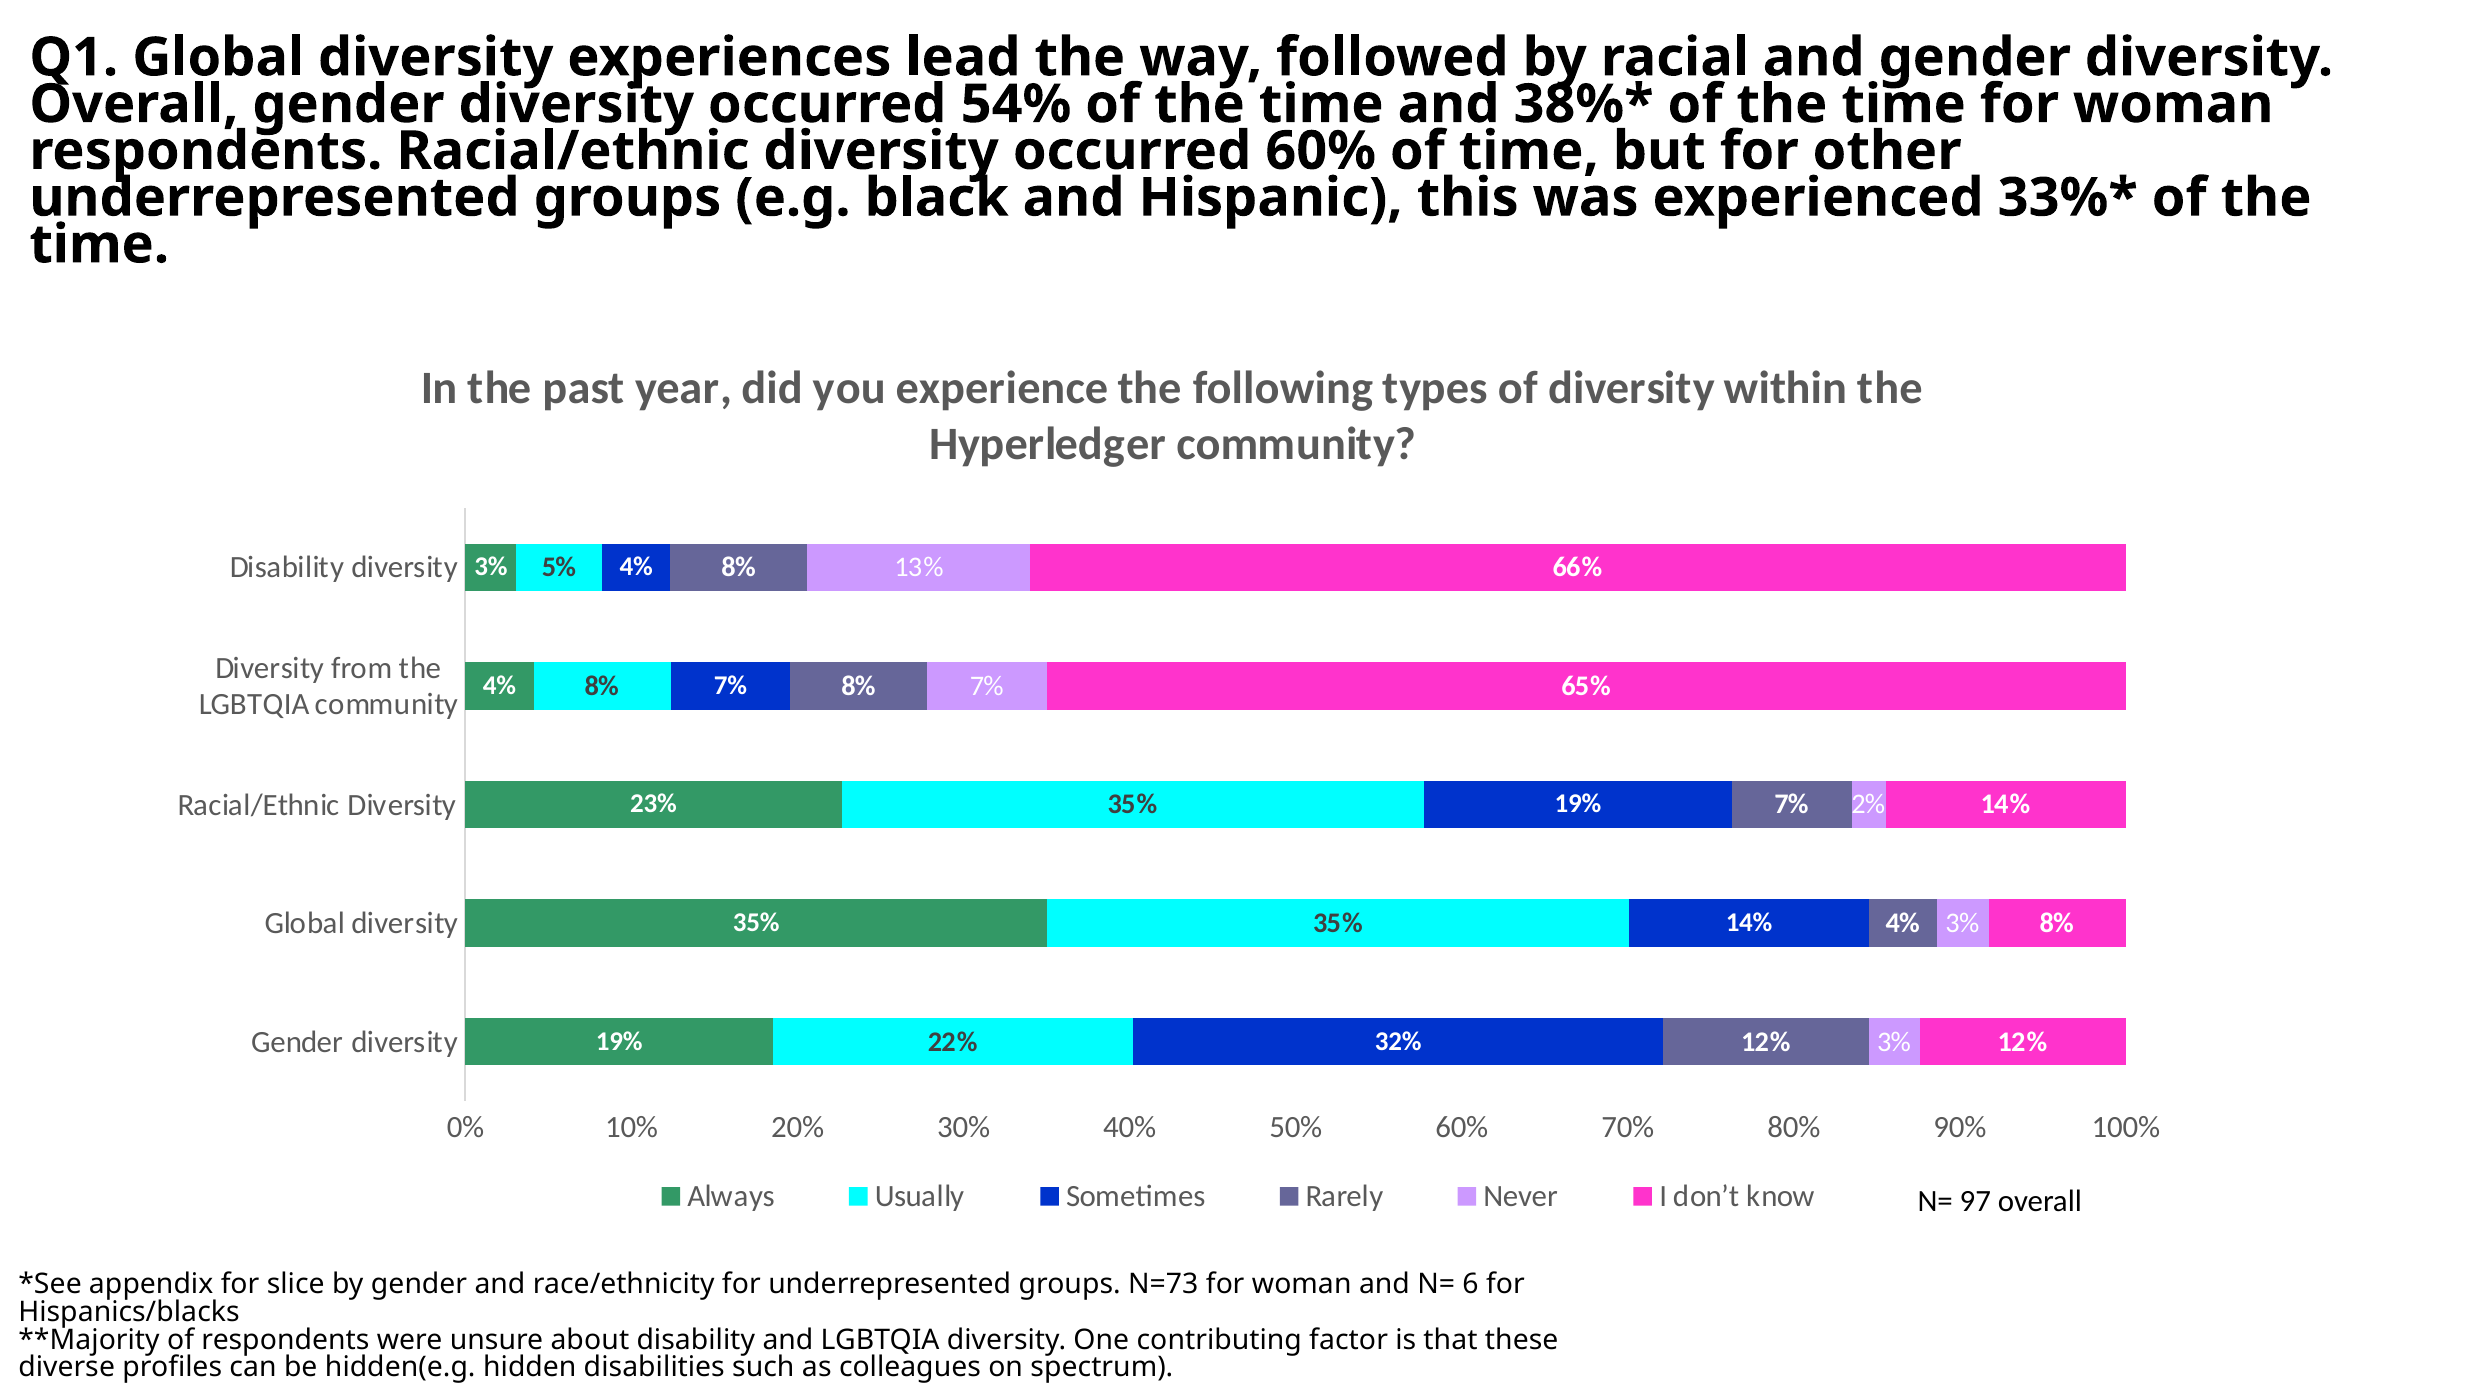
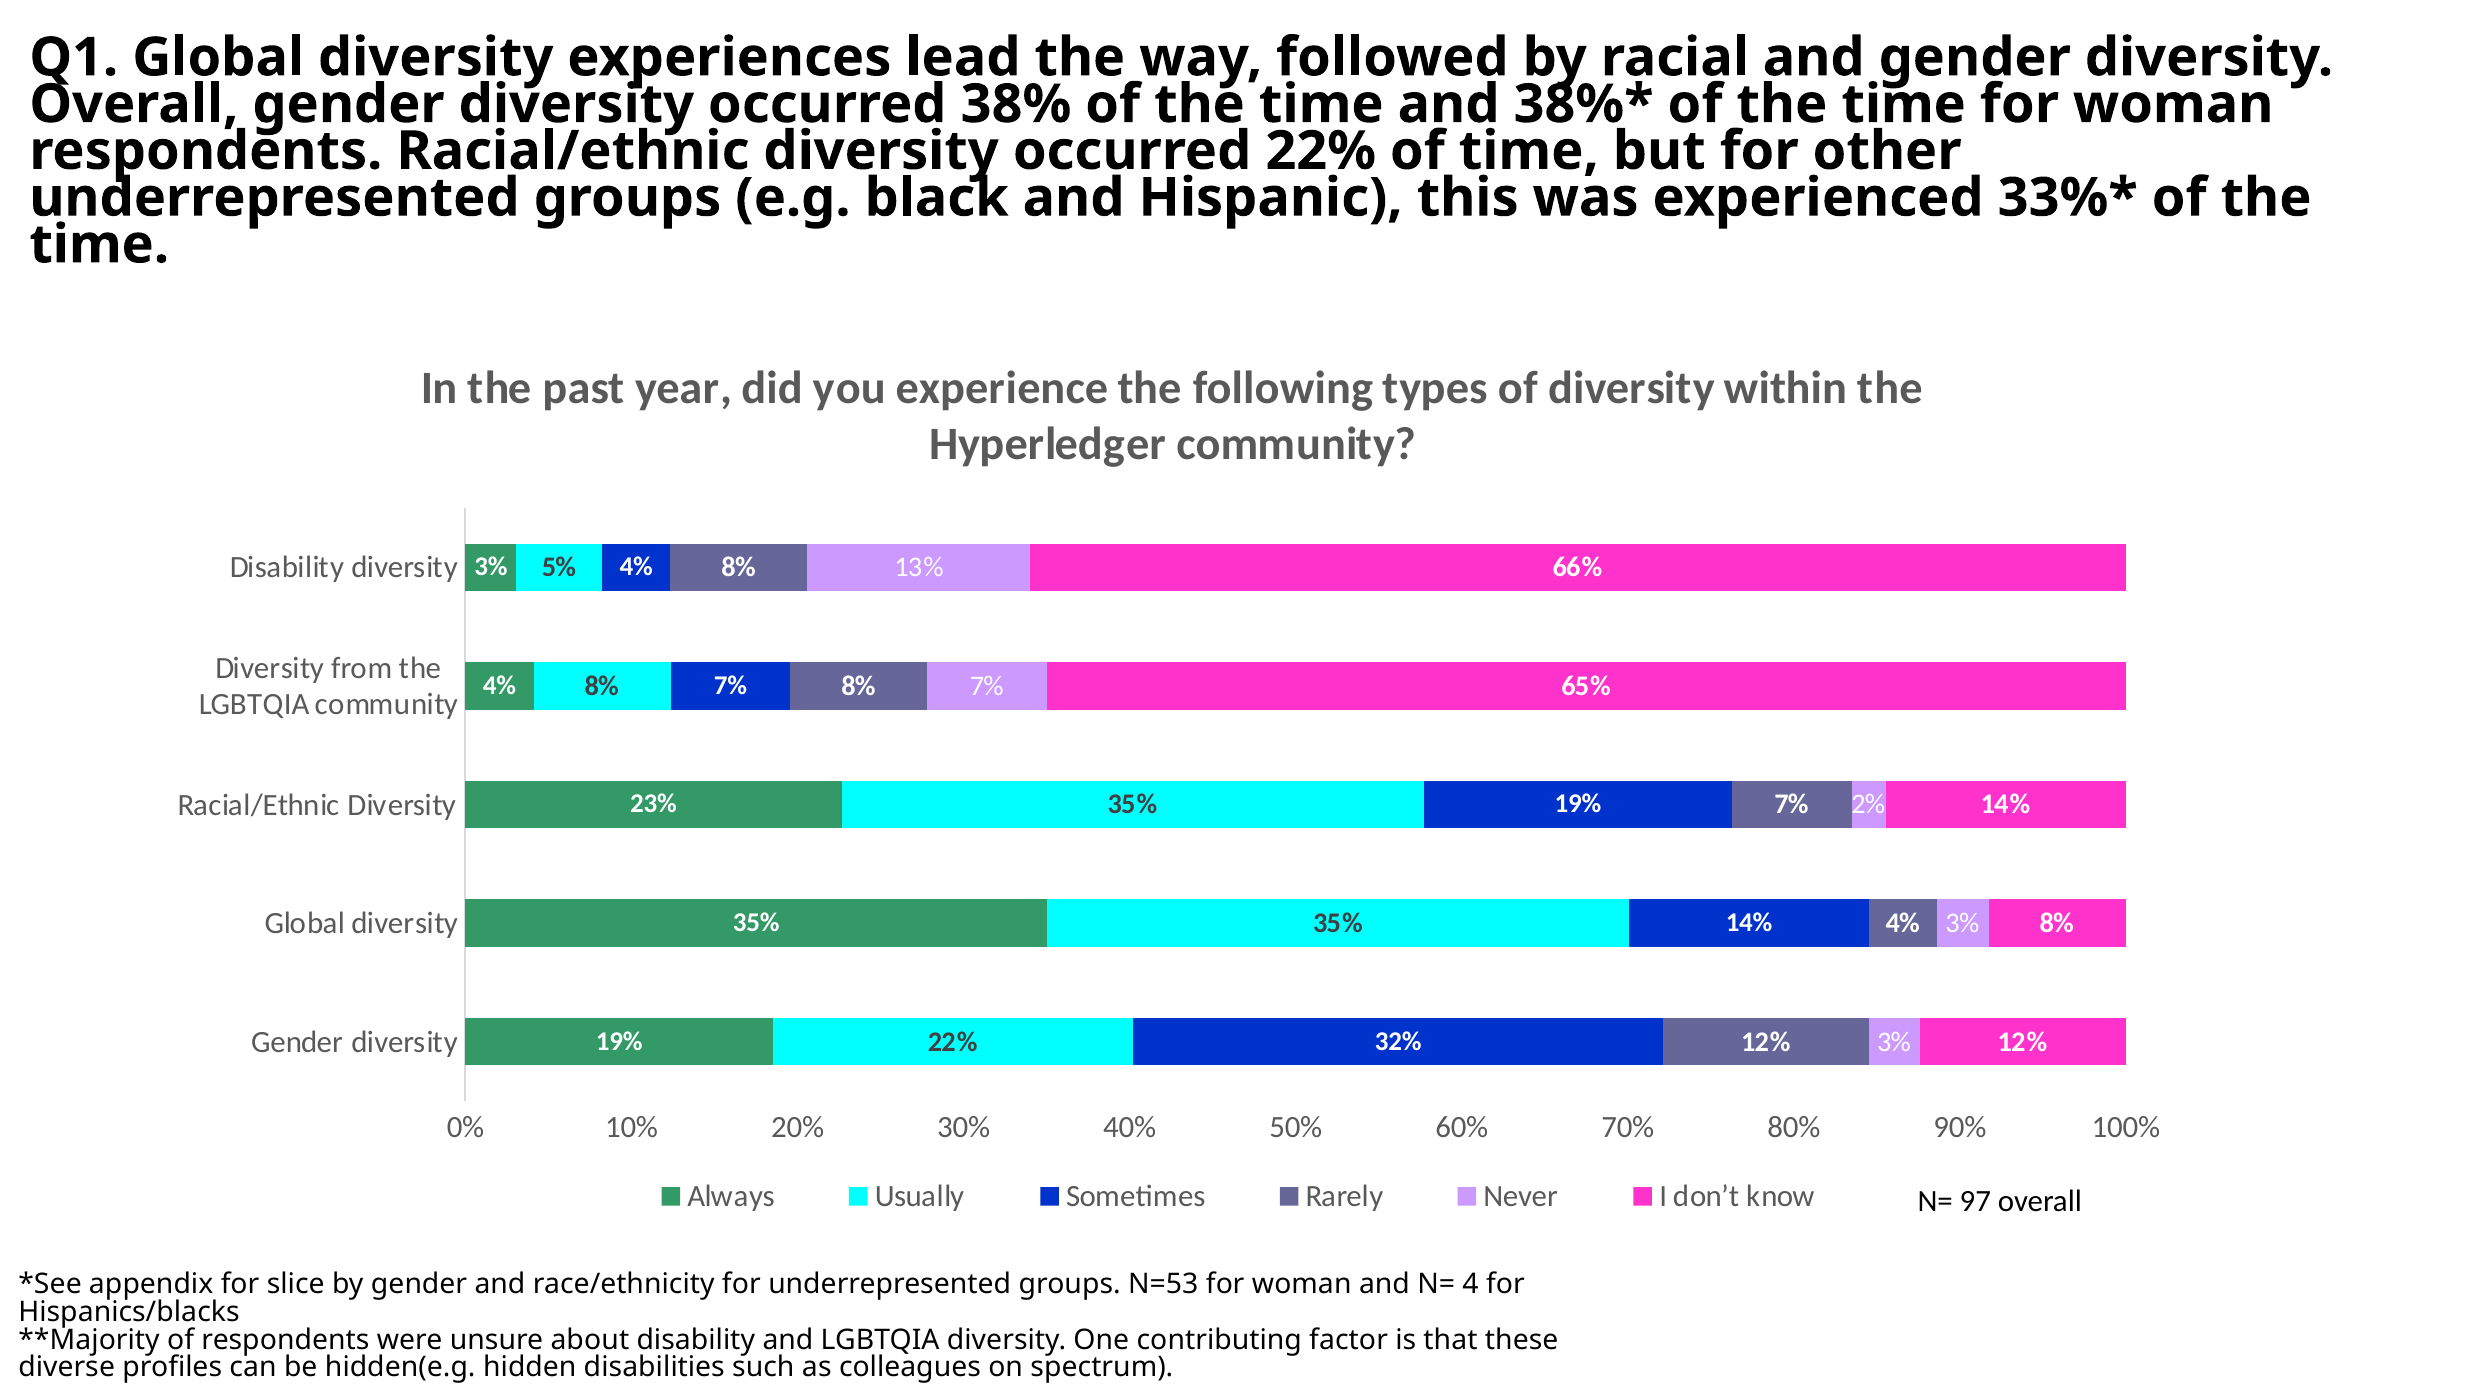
54%: 54% -> 38%
occurred 60%: 60% -> 22%
N=73: N=73 -> N=53
6: 6 -> 4
